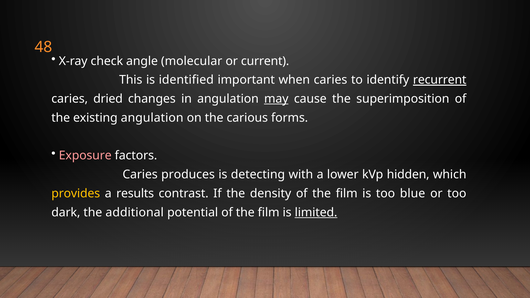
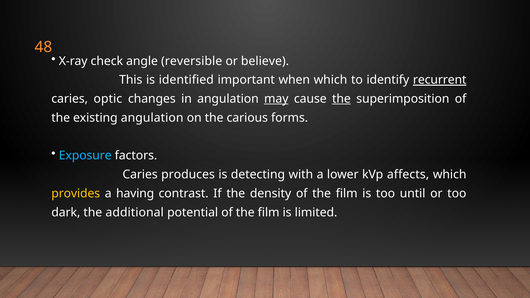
molecular: molecular -> reversible
current: current -> believe
when caries: caries -> which
dried: dried -> optic
the at (341, 99) underline: none -> present
Exposure colour: pink -> light blue
hidden: hidden -> affects
results: results -> having
blue: blue -> until
limited underline: present -> none
